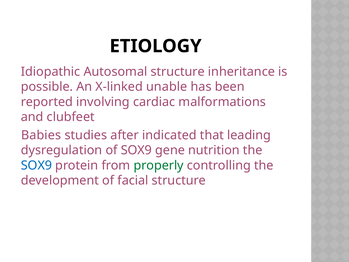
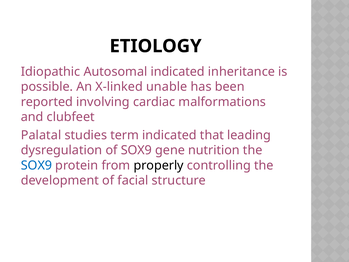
Autosomal structure: structure -> indicated
Babies: Babies -> Palatal
after: after -> term
properly colour: green -> black
